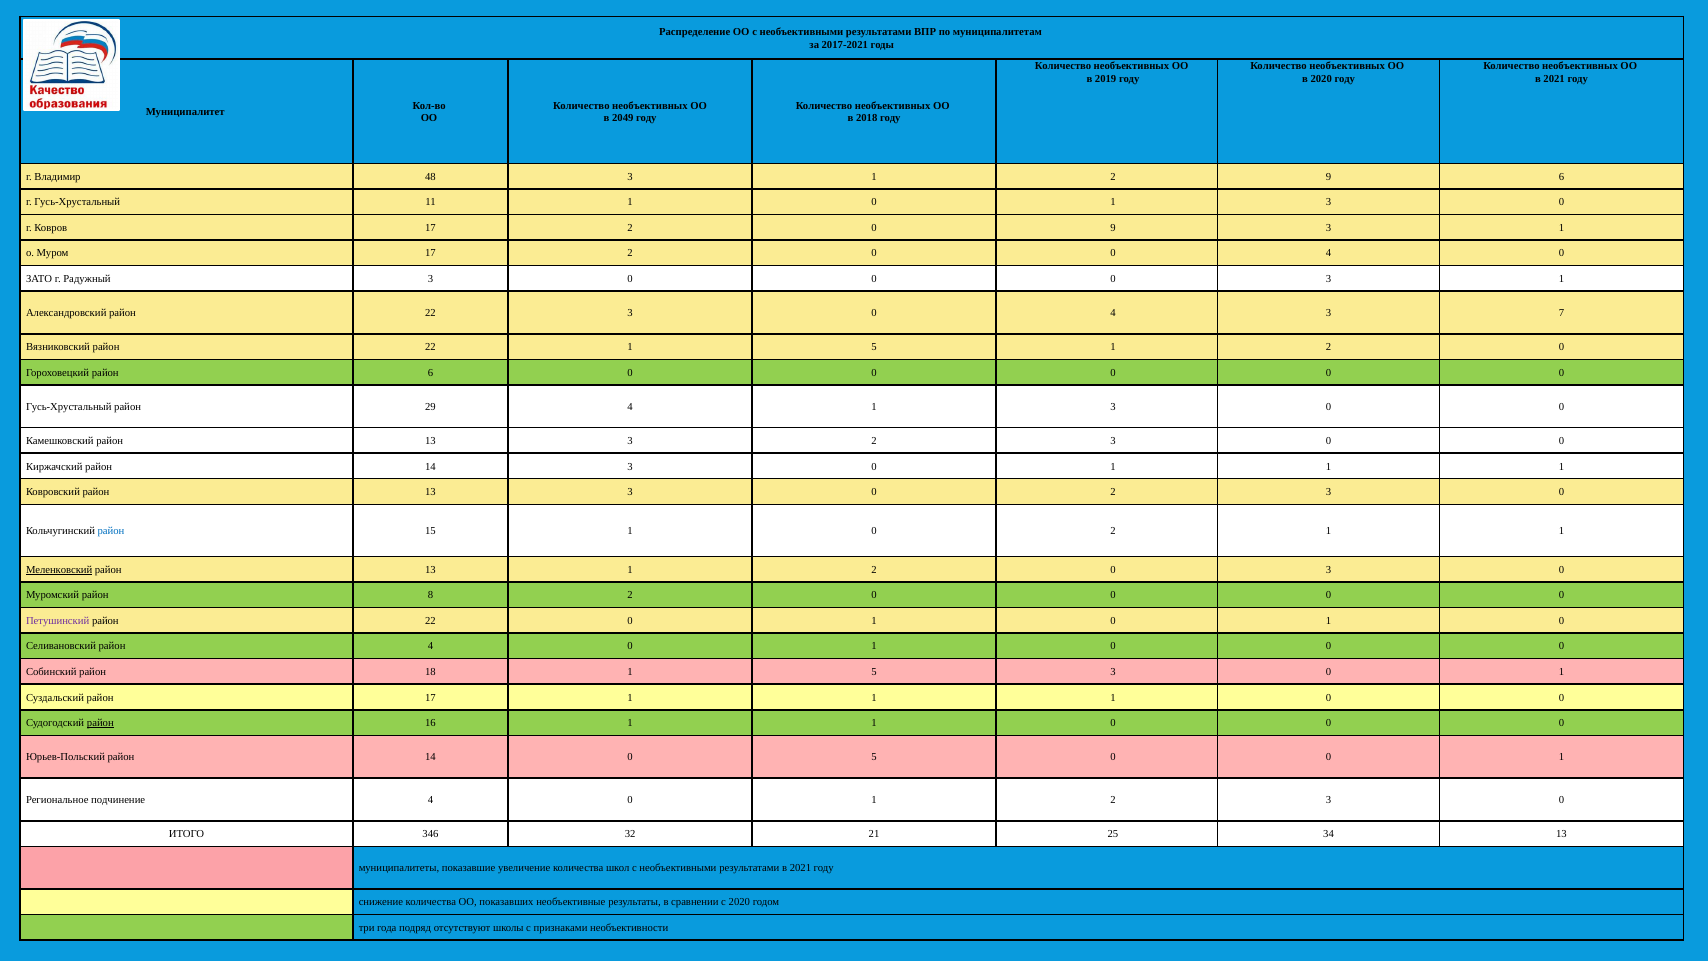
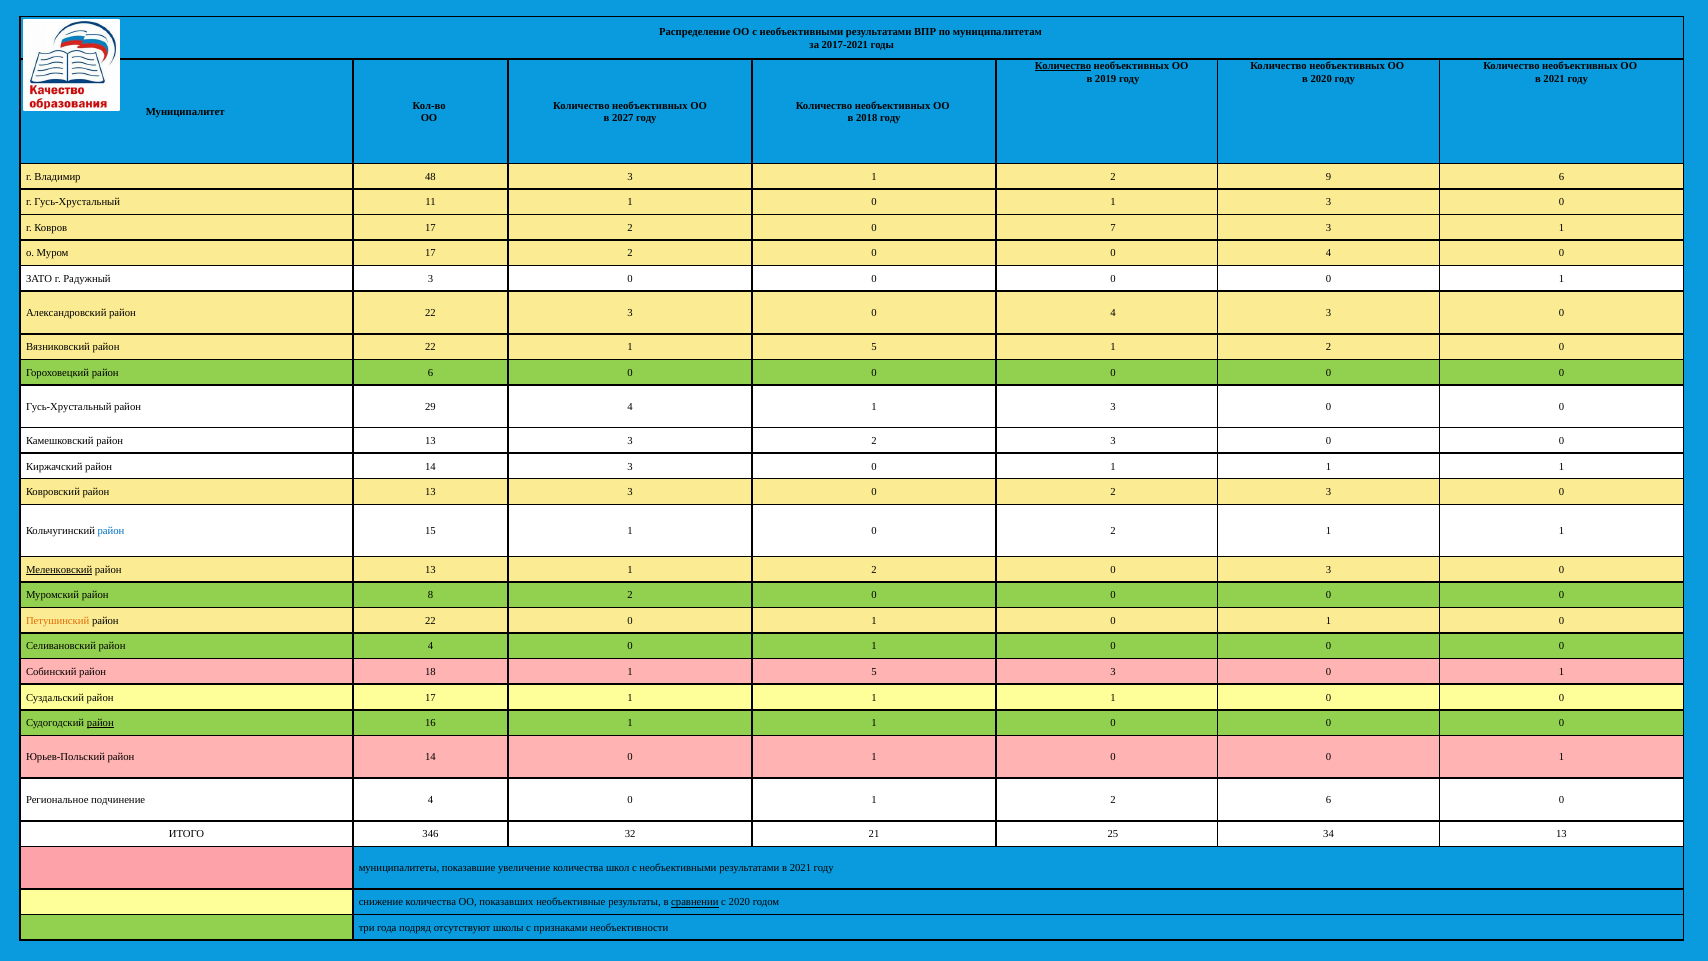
Количество at (1063, 66) underline: none -> present
2049: 2049 -> 2027
0 9: 9 -> 7
3 at (1329, 279): 3 -> 0
4 3 7: 7 -> 0
Петушинский colour: purple -> orange
14 0 5: 5 -> 1
1 2 3: 3 -> 6
сравнении underline: none -> present
